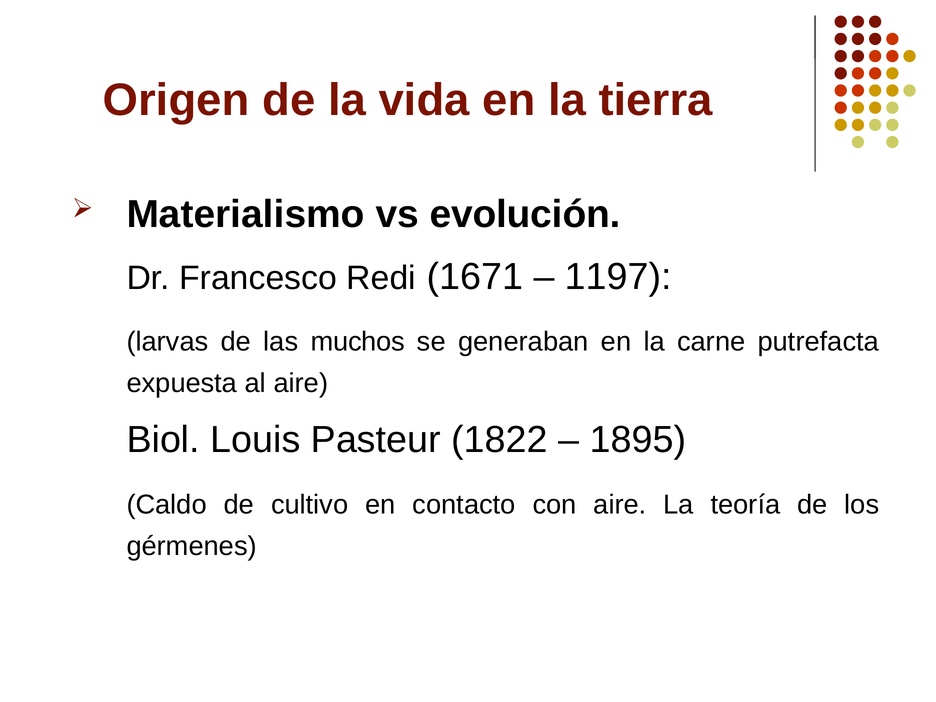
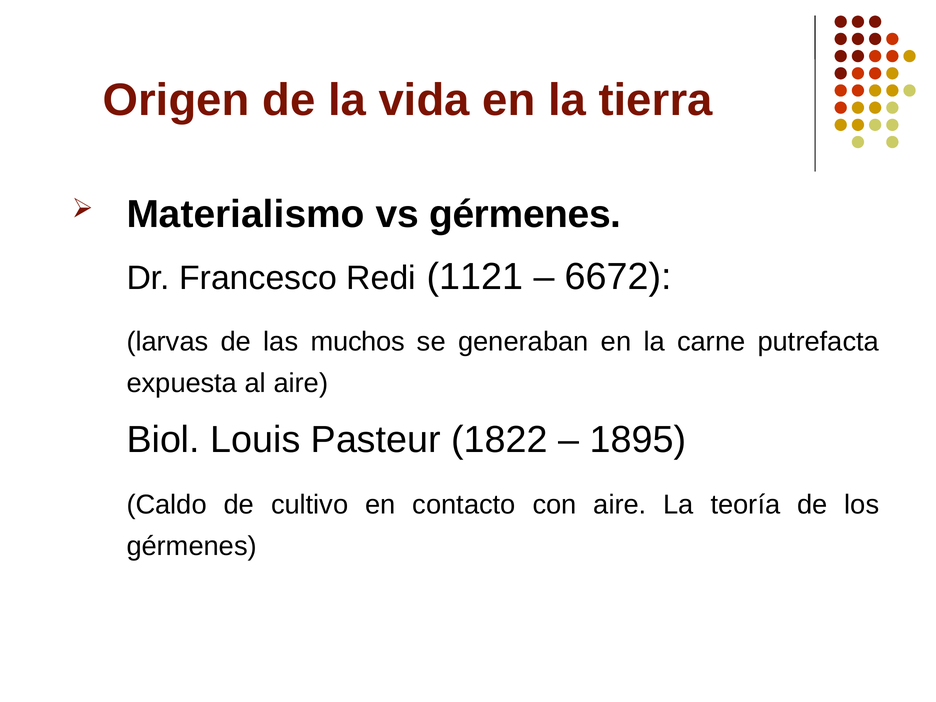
vs evolución: evolución -> gérmenes
1671: 1671 -> 1121
1197: 1197 -> 6672
